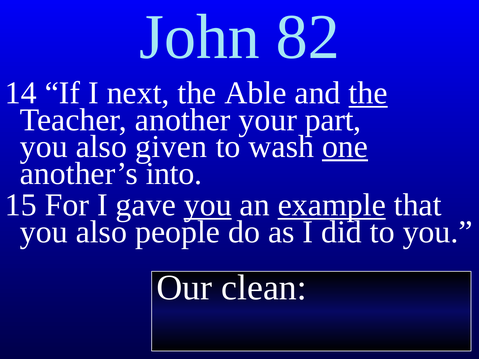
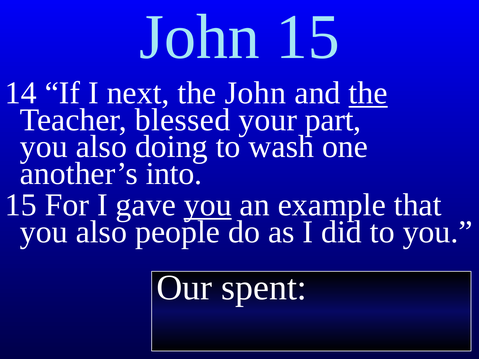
John 82: 82 -> 15
the Able: Able -> John
another: another -> blessed
given: given -> doing
one underline: present -> none
example underline: present -> none
clean: clean -> spent
